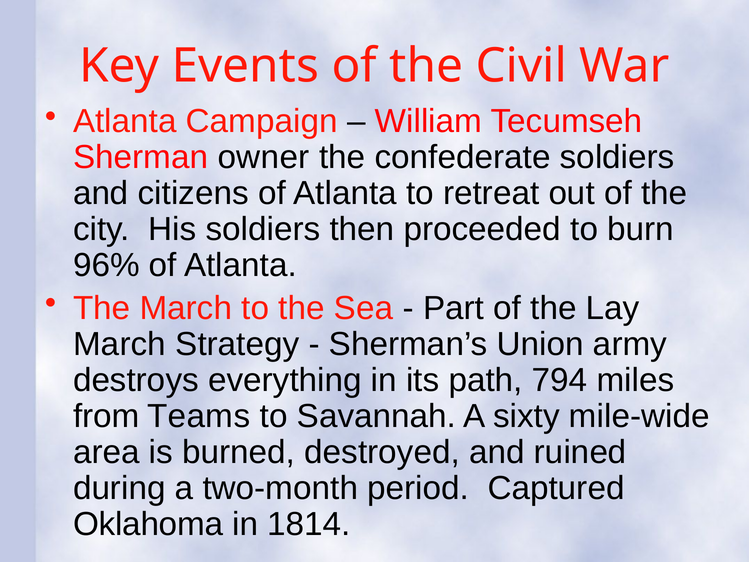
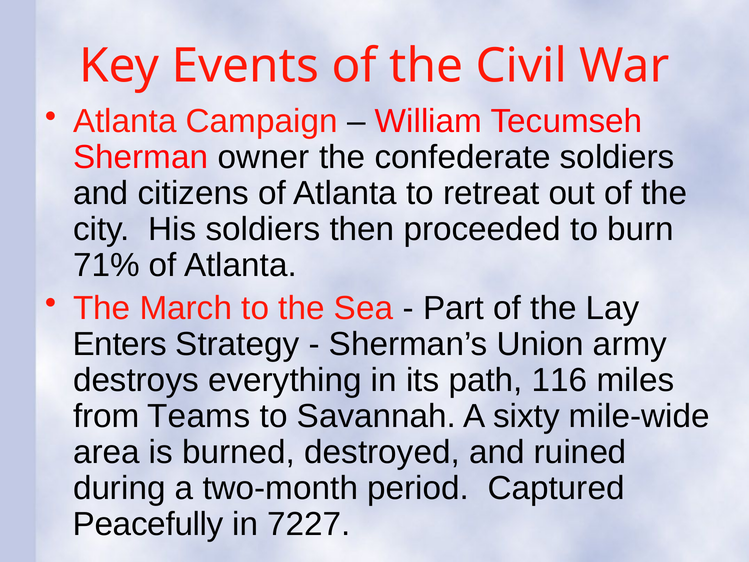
96%: 96% -> 71%
March at (120, 344): March -> Enters
794: 794 -> 116
Oklahoma: Oklahoma -> Peacefully
1814: 1814 -> 7227
